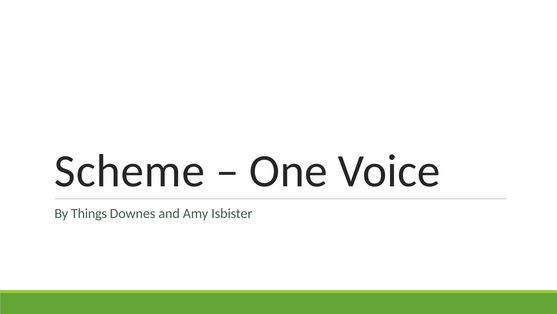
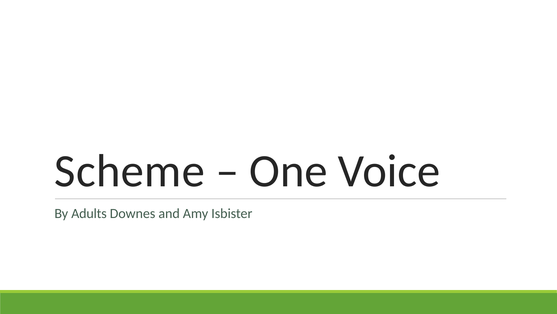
Things: Things -> Adults
